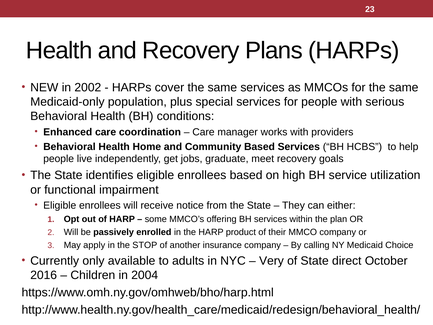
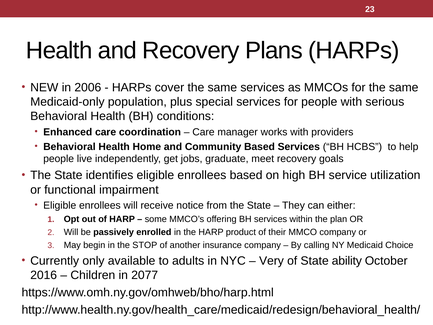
2002: 2002 -> 2006
apply: apply -> begin
direct: direct -> ability
2004: 2004 -> 2077
